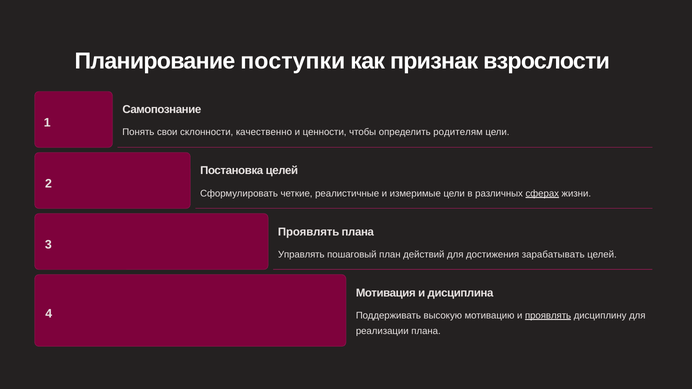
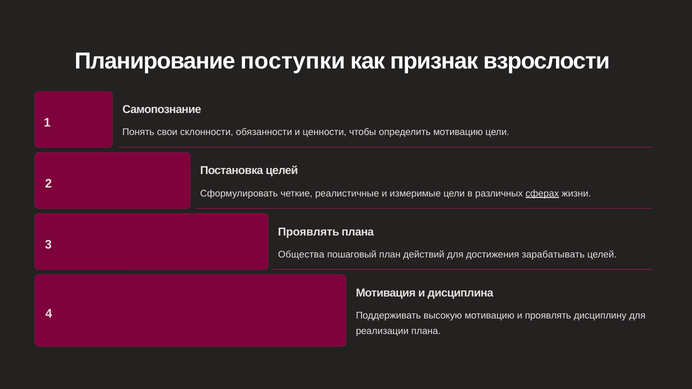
качественно: качественно -> обязанности
определить родителям: родителям -> мотивацию
Управлять: Управлять -> Общества
проявлять at (548, 316) underline: present -> none
